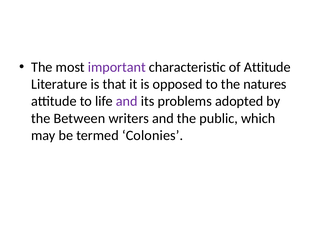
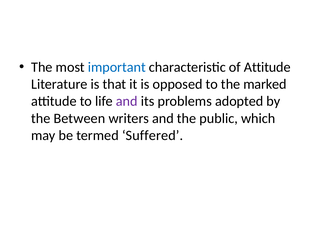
important colour: purple -> blue
natures: natures -> marked
Colonies: Colonies -> Suffered
